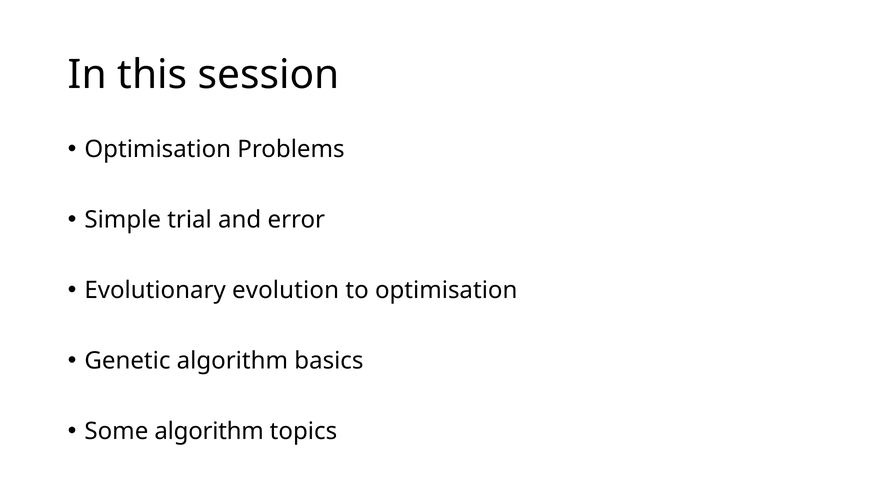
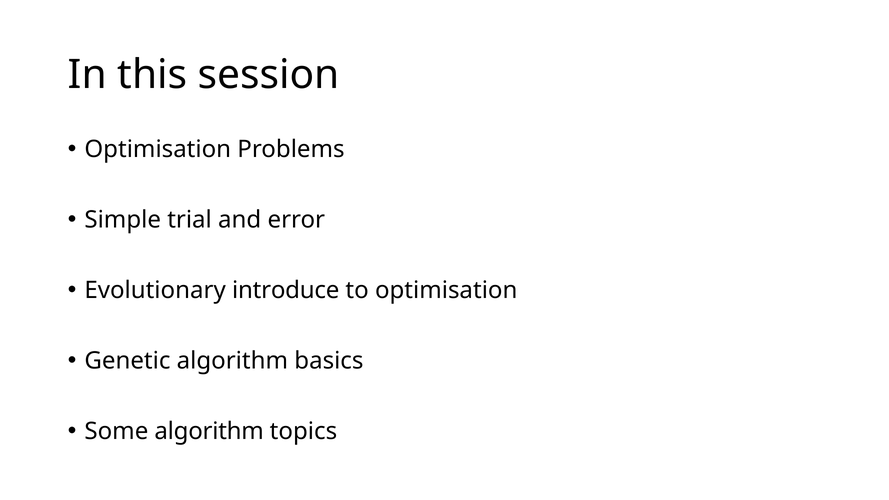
evolution: evolution -> introduce
